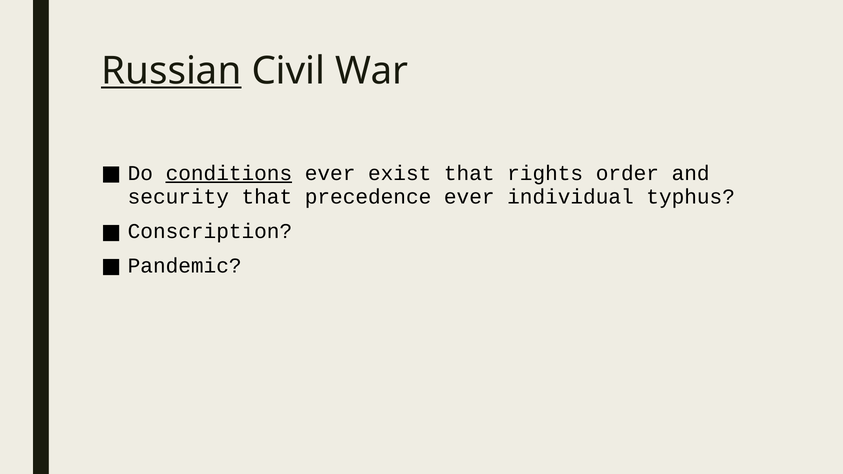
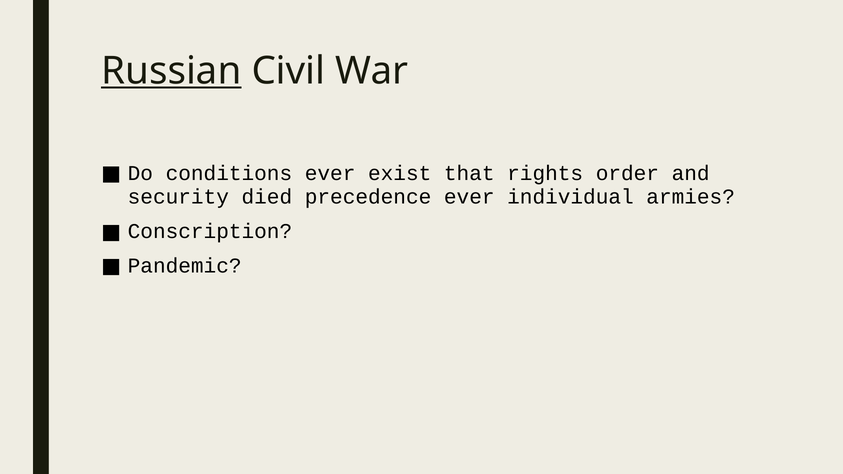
conditions underline: present -> none
security that: that -> died
typhus: typhus -> armies
